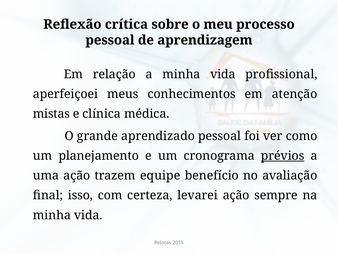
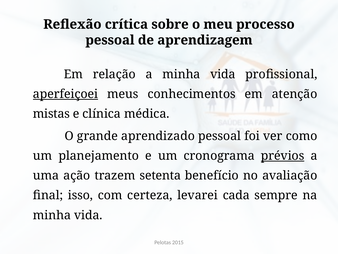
aperfeiçoei underline: none -> present
equipe: equipe -> setenta
levarei ação: ação -> cada
